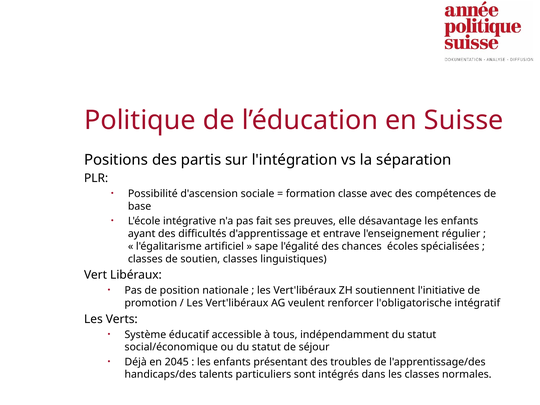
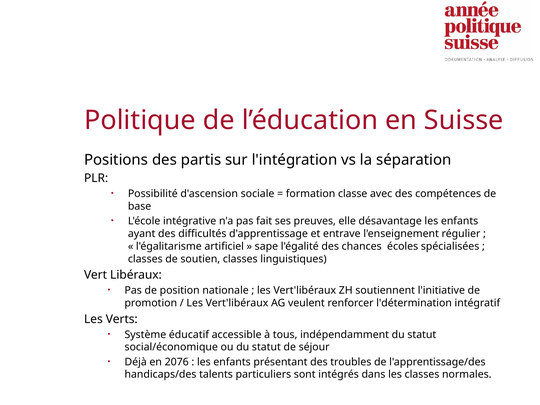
l'obligatorische: l'obligatorische -> l'détermination
2045: 2045 -> 2076
